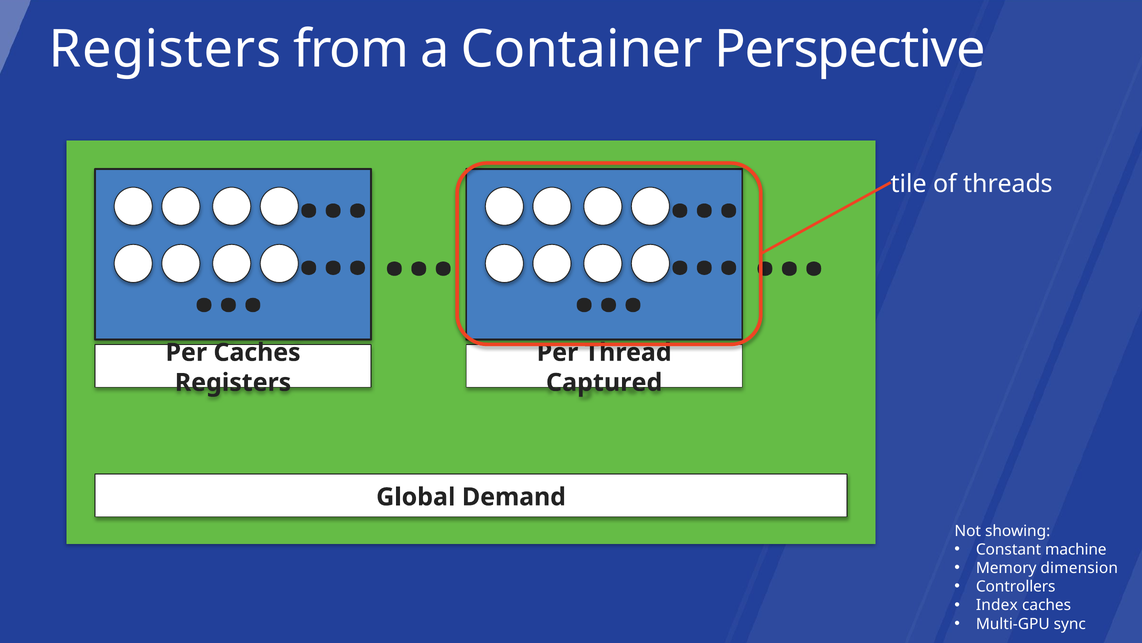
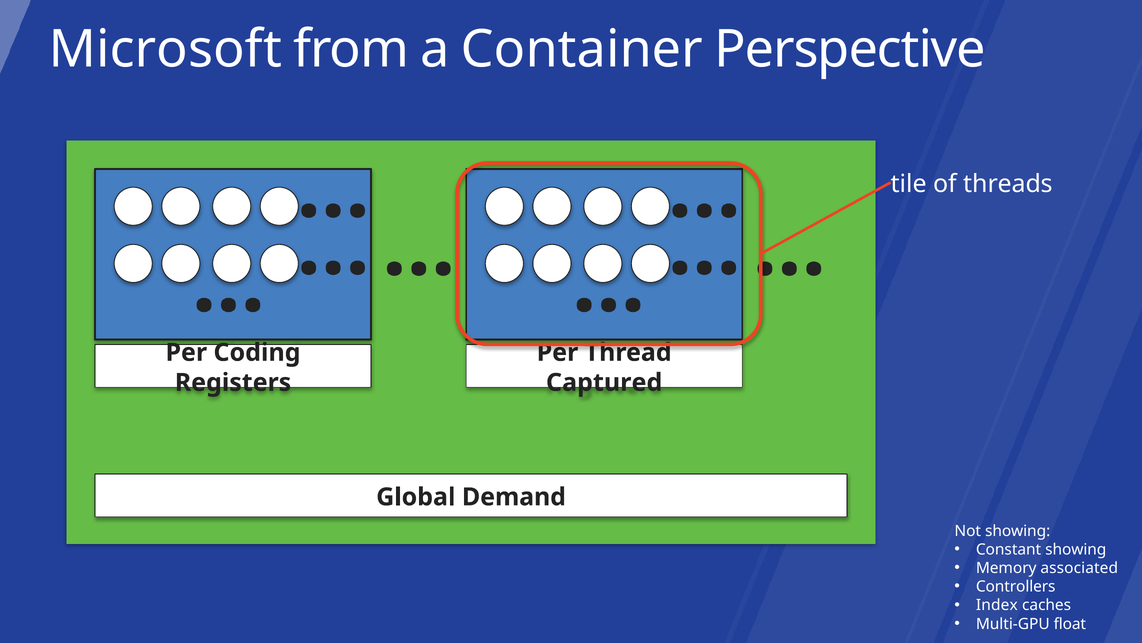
Registers at (165, 49): Registers -> Microsoft
Per Caches: Caches -> Coding
Constant machine: machine -> showing
dimension: dimension -> associated
sync: sync -> float
